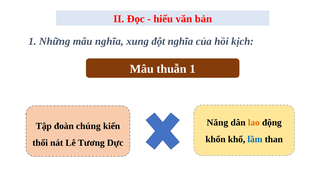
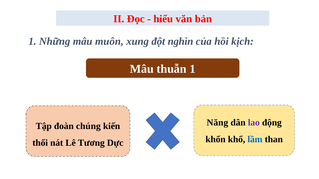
mâu nghĩa: nghĩa -> muôn
đột nghĩa: nghĩa -> nghìn
lao colour: orange -> purple
